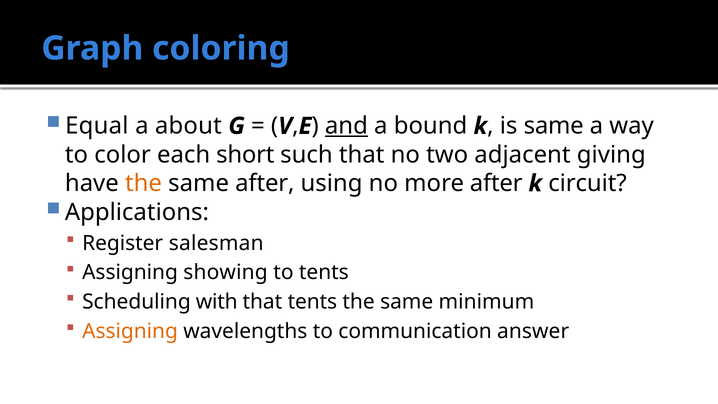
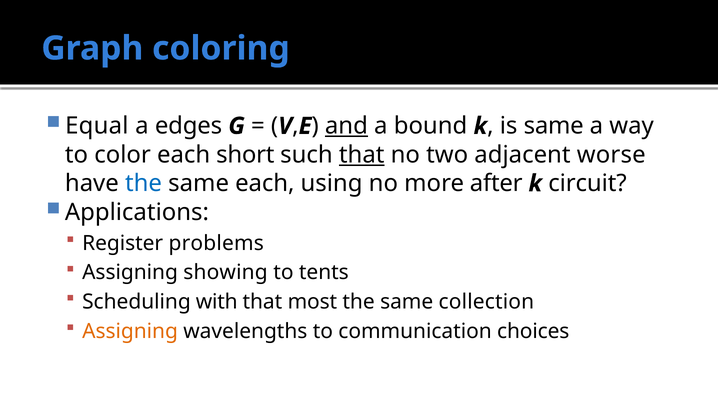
about: about -> edges
that at (362, 155) underline: none -> present
giving: giving -> worse
the at (143, 183) colour: orange -> blue
same after: after -> each
salesman: salesman -> problems
that tents: tents -> most
minimum: minimum -> collection
answer: answer -> choices
